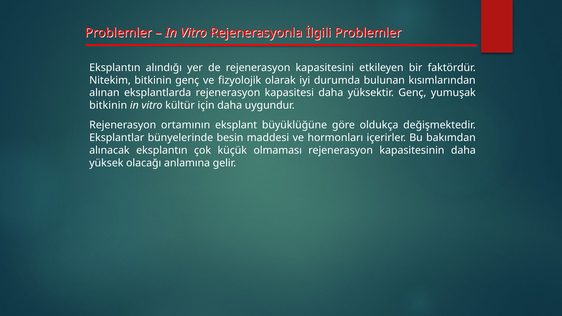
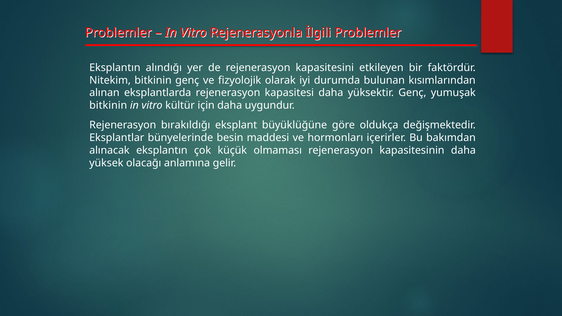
ortamının: ortamının -> bırakıldığı
